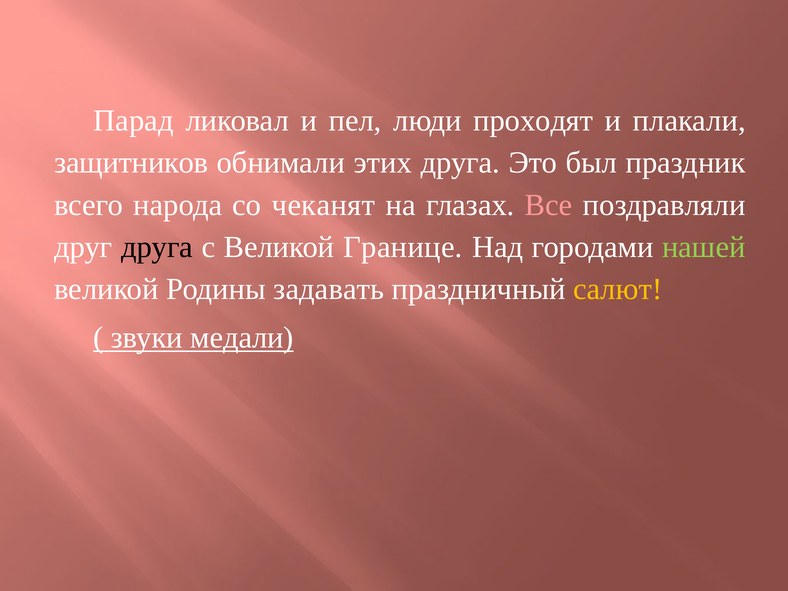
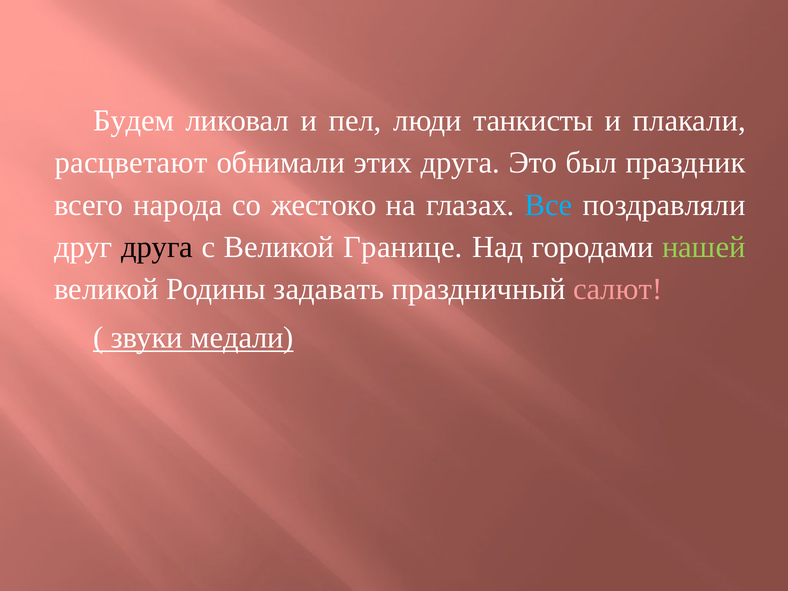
Парад: Парад -> Будем
проходят: проходят -> танкисты
защитников: защитников -> расцветают
чеканят: чеканят -> жестоко
Все colour: pink -> light blue
салют colour: yellow -> pink
